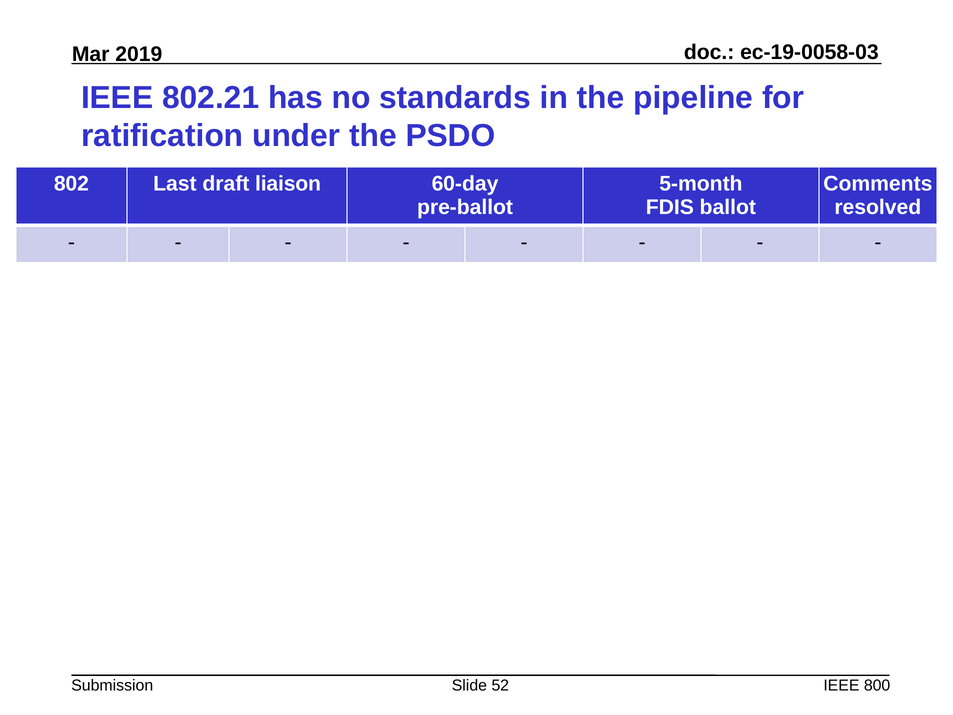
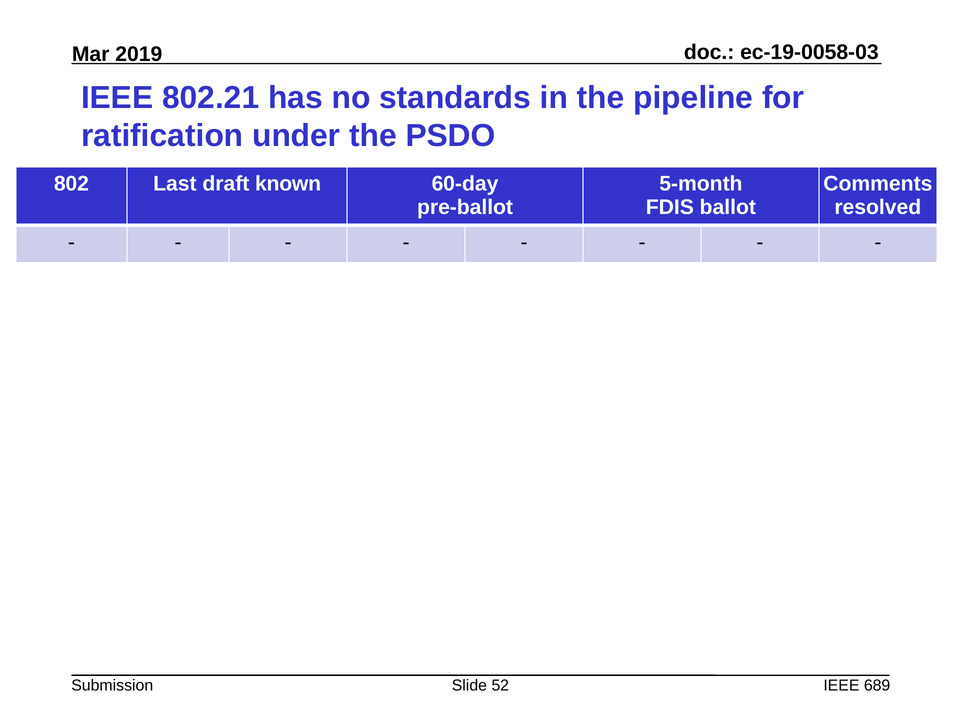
liaison: liaison -> known
800: 800 -> 689
